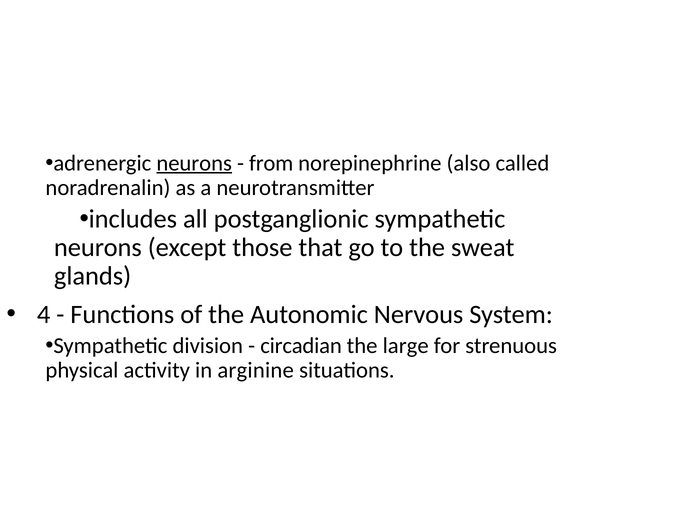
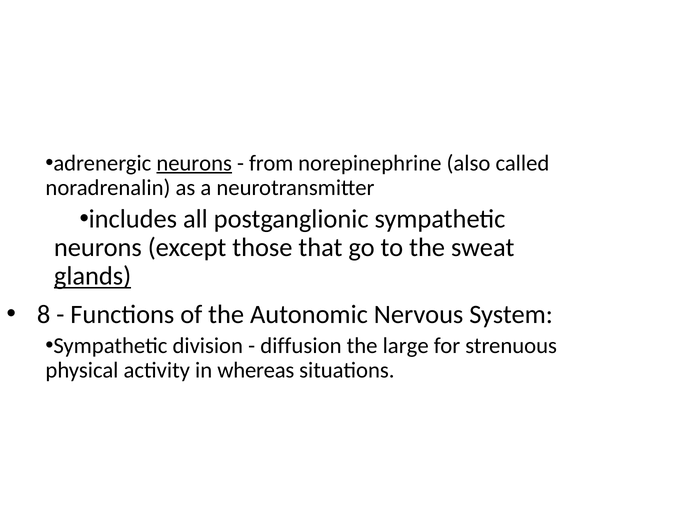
glands underline: none -> present
4: 4 -> 8
circadian: circadian -> diffusion
arginine: arginine -> whereas
